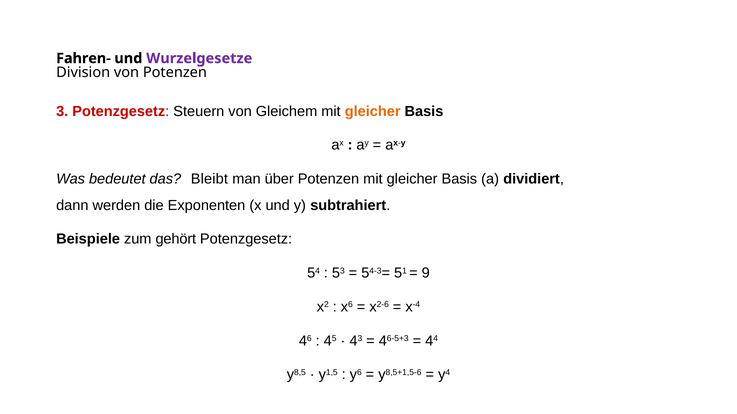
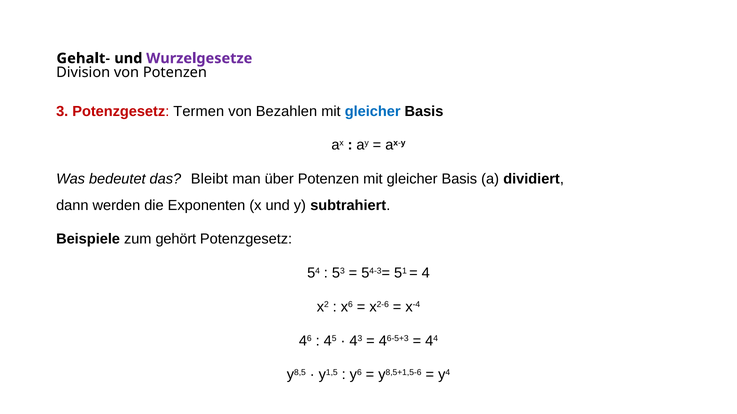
Fahren-: Fahren- -> Gehalt-
Steuern: Steuern -> Termen
Gleichem: Gleichem -> Bezahlen
gleicher at (373, 111) colour: orange -> blue
9: 9 -> 4
